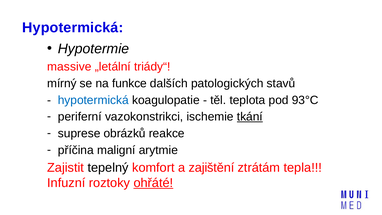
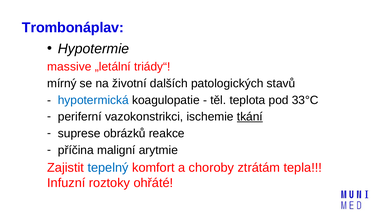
Hypotermická at (73, 28): Hypotermická -> Trombonáplav
funkce: funkce -> životní
93°C: 93°C -> 33°C
tepelný colour: black -> blue
zajištění: zajištění -> choroby
ohřáté underline: present -> none
